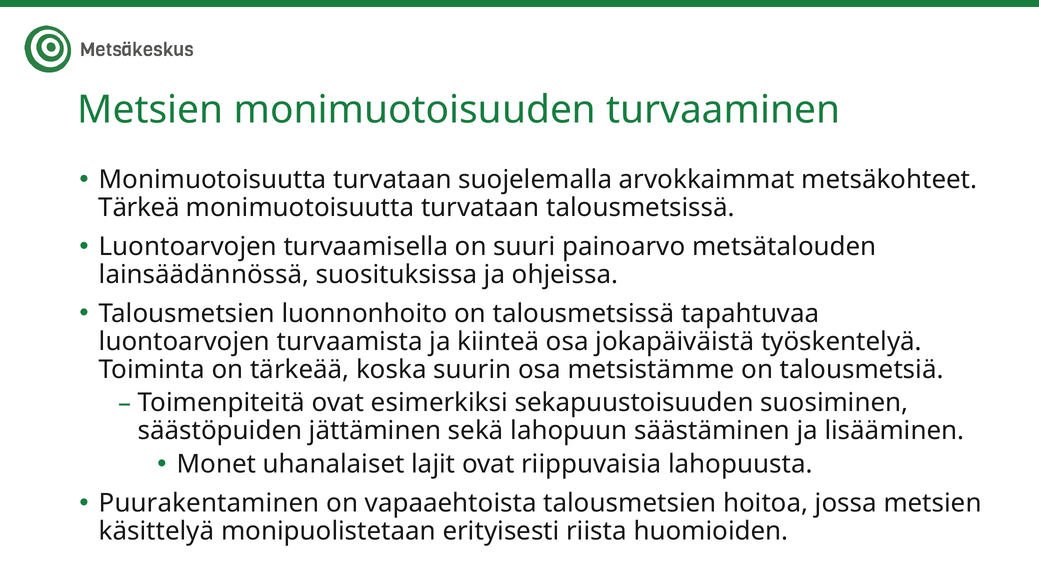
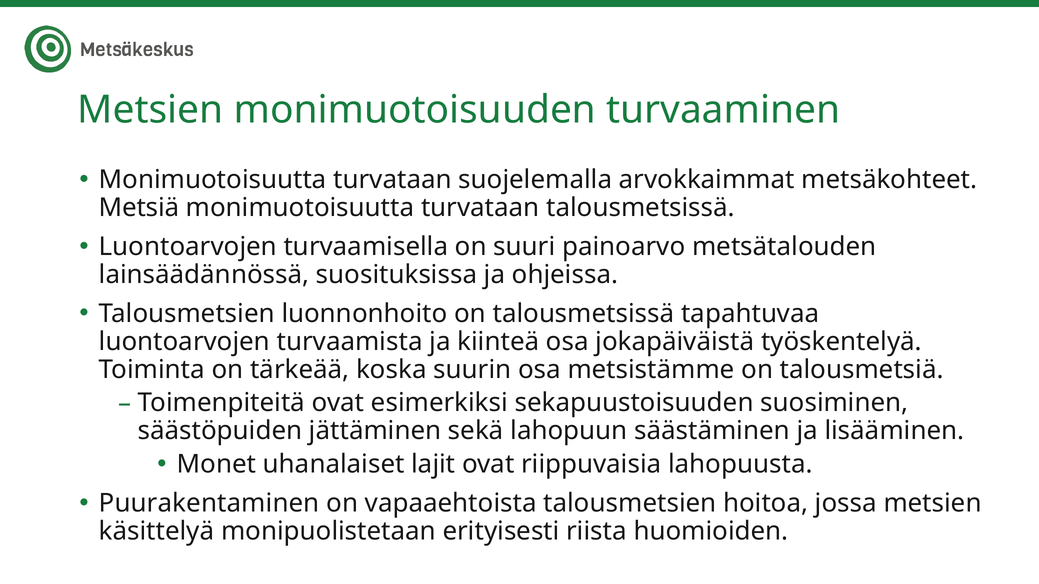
Tärkeä: Tärkeä -> Metsiä
